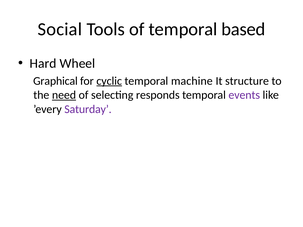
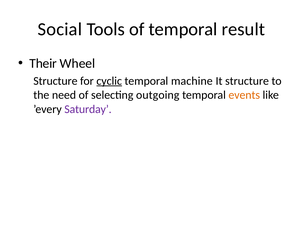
based: based -> result
Hard: Hard -> Their
Graphical at (55, 81): Graphical -> Structure
need underline: present -> none
responds: responds -> outgoing
events colour: purple -> orange
